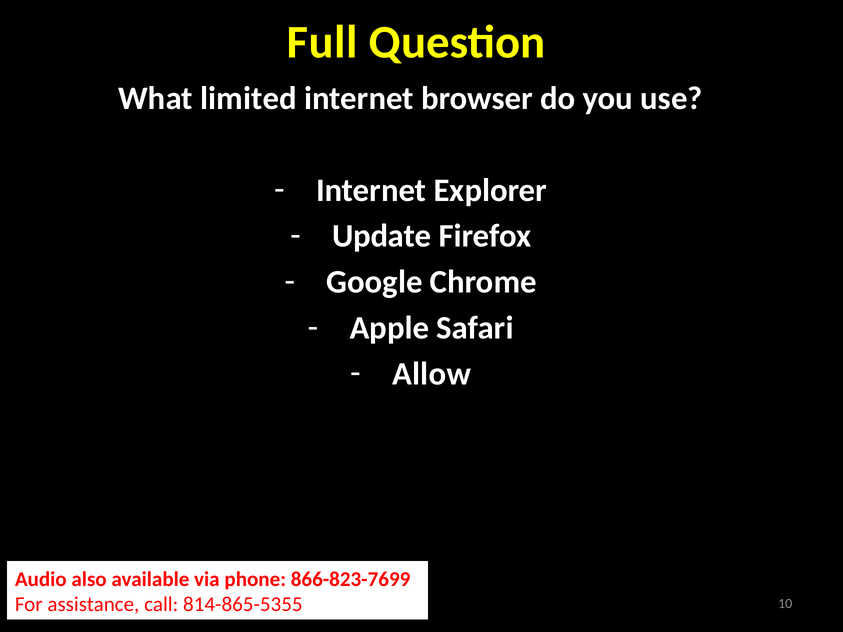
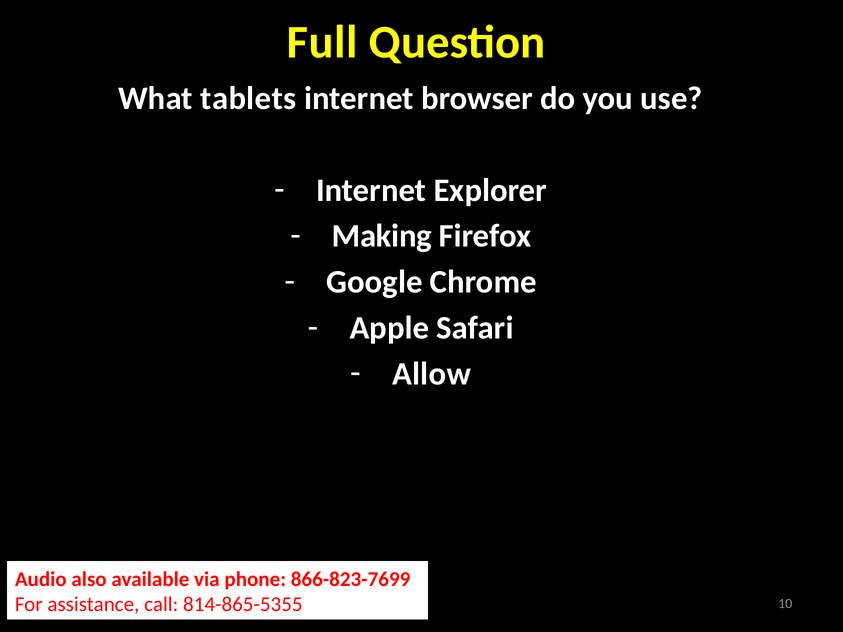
limited: limited -> tablets
Update: Update -> Making
